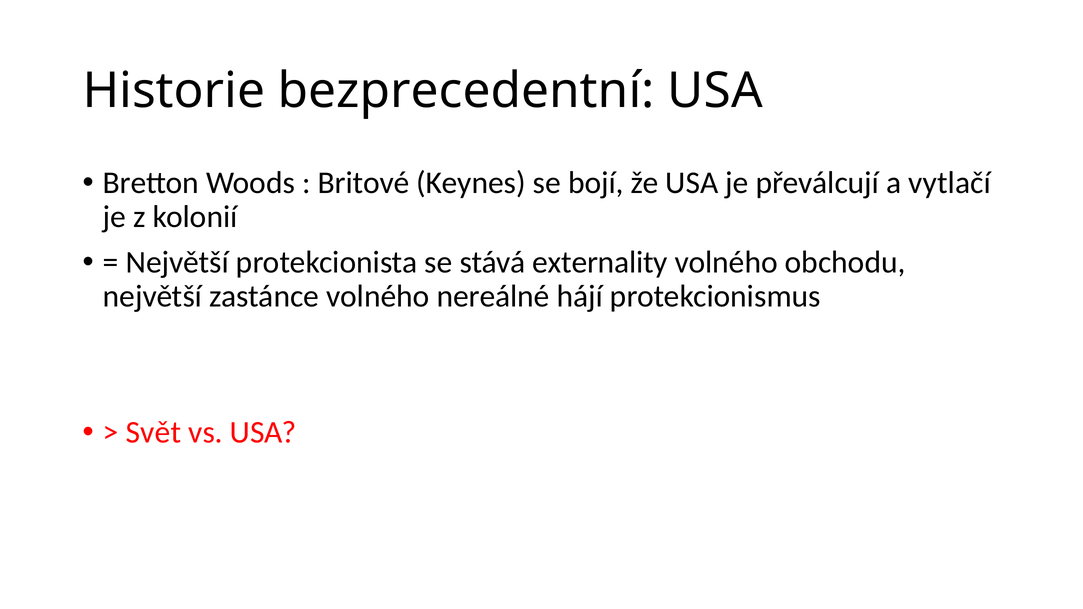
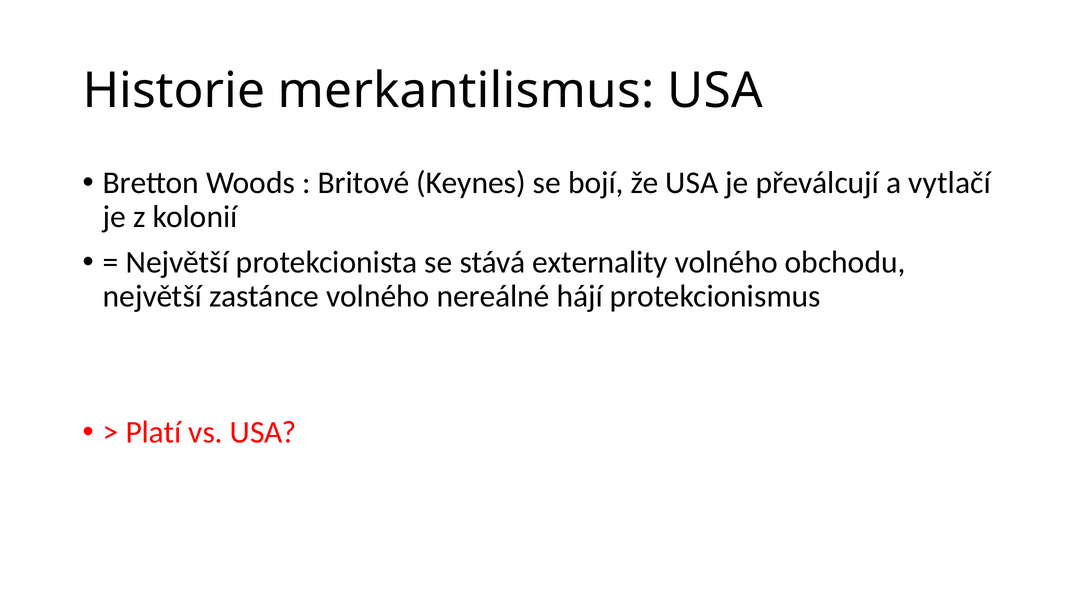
bezprecedentní: bezprecedentní -> merkantilismus
Svět: Svět -> Platí
